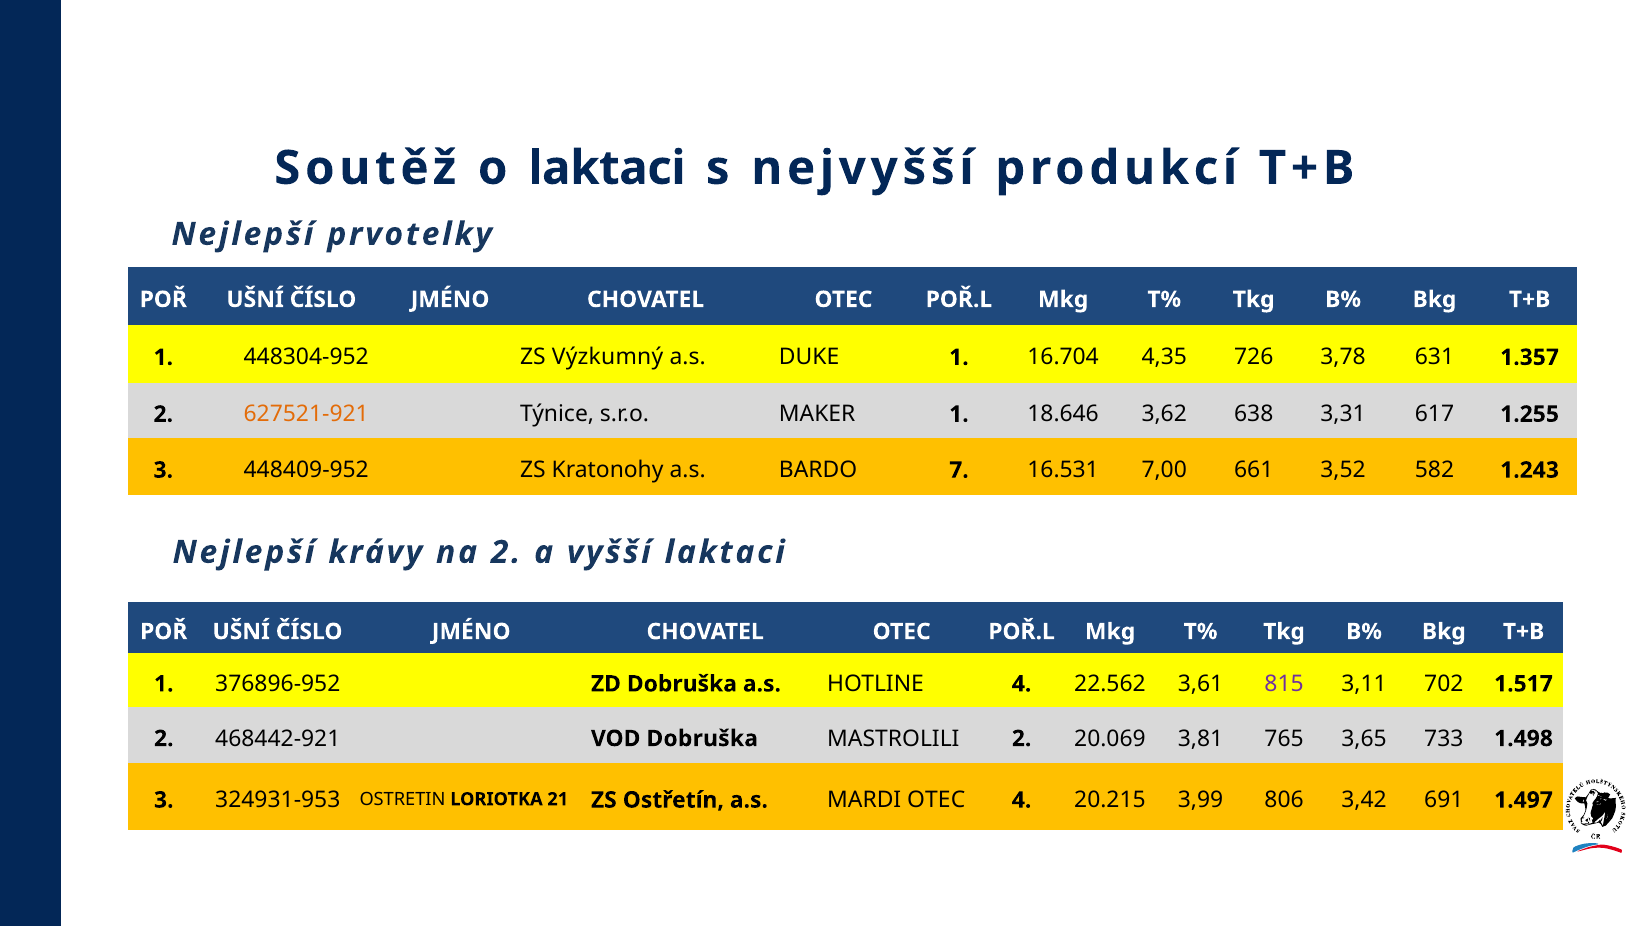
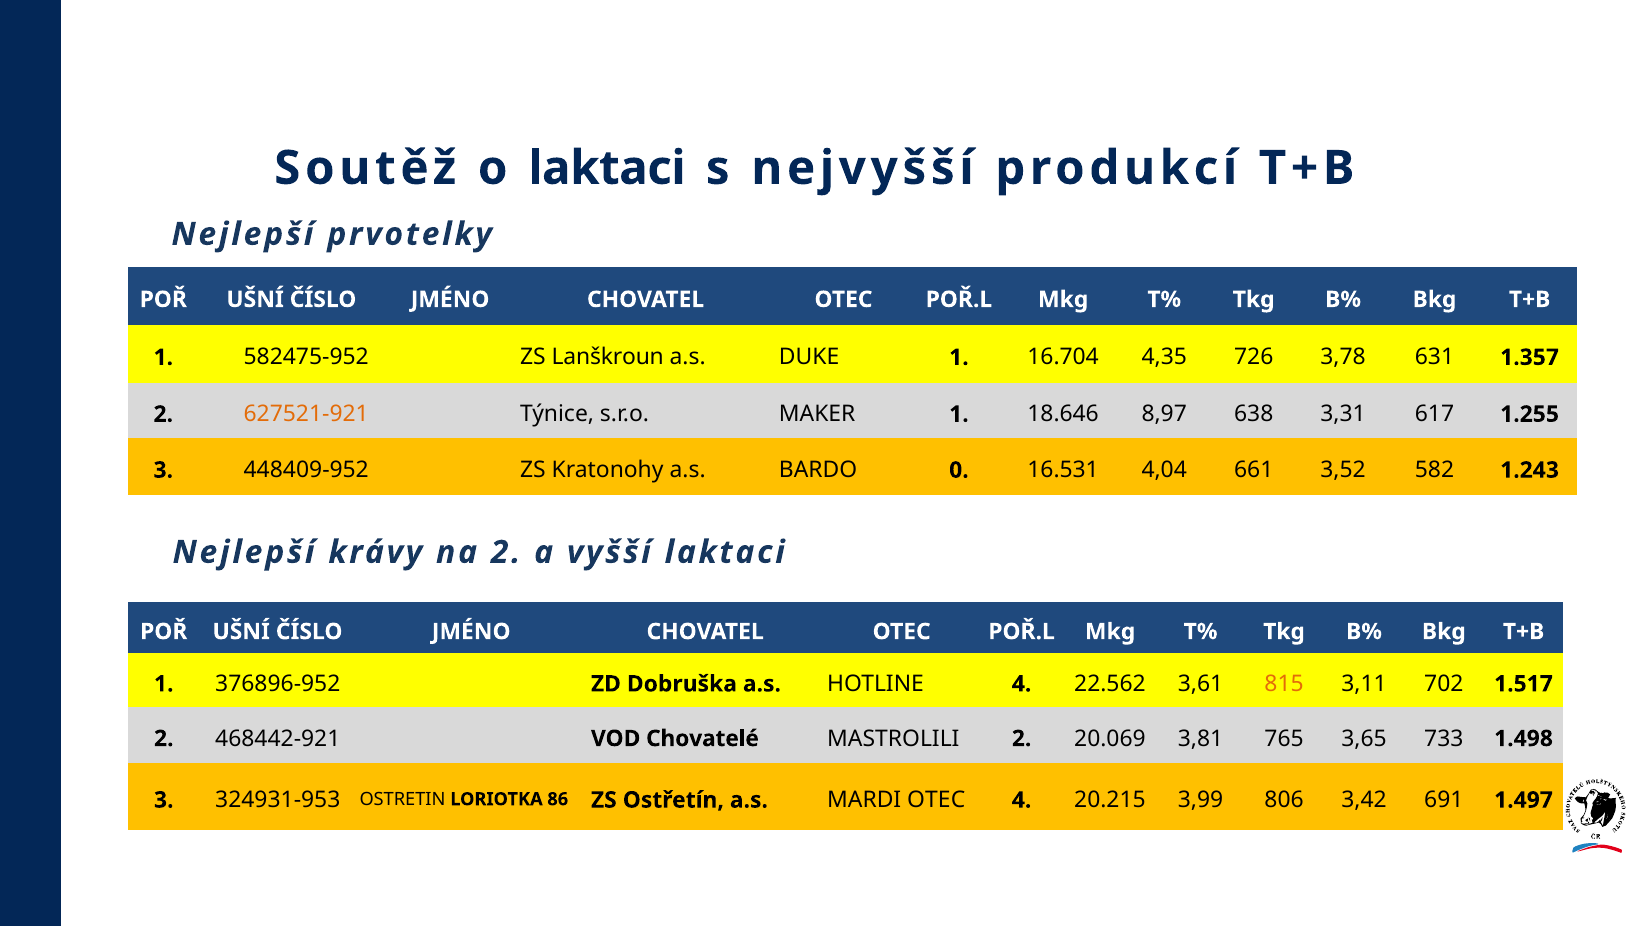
448304-952: 448304-952 -> 582475-952
Výzkumný: Výzkumný -> Lanškroun
3,62: 3,62 -> 8,97
7: 7 -> 0
7,00: 7,00 -> 4,04
815 colour: purple -> orange
VOD Dobruška: Dobruška -> Chovatelé
21: 21 -> 86
